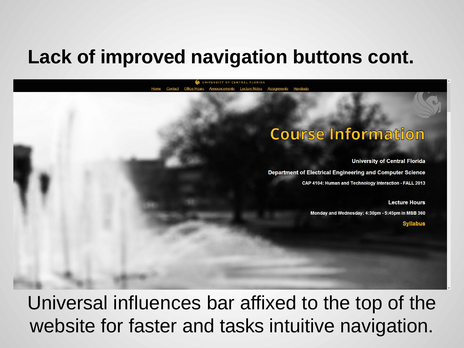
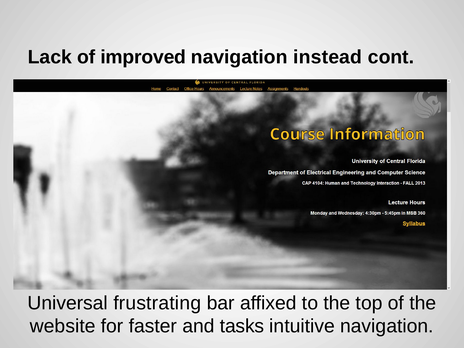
buttons: buttons -> instead
influences: influences -> frustrating
